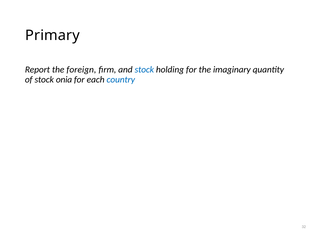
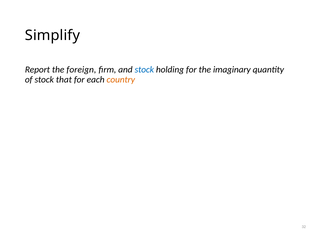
Primary: Primary -> Simplify
onia: onia -> that
country colour: blue -> orange
